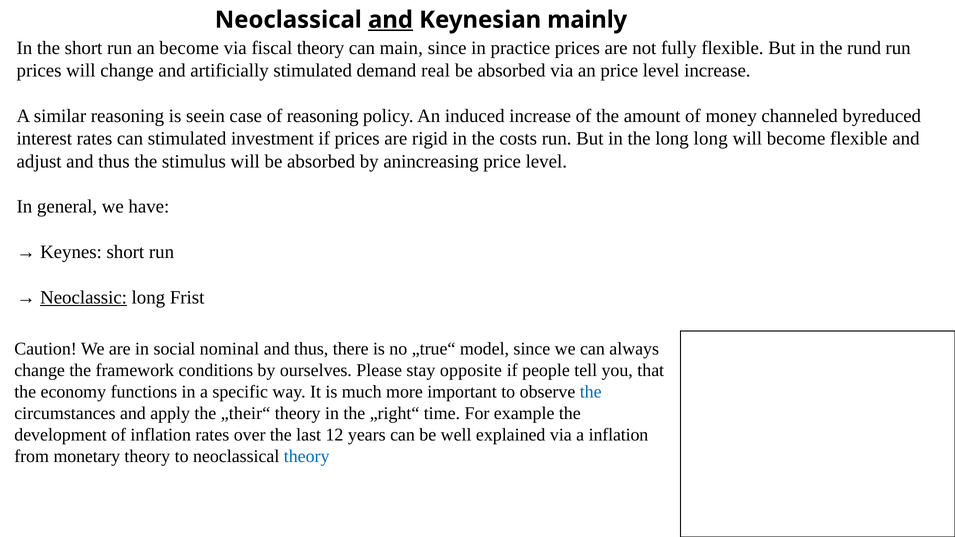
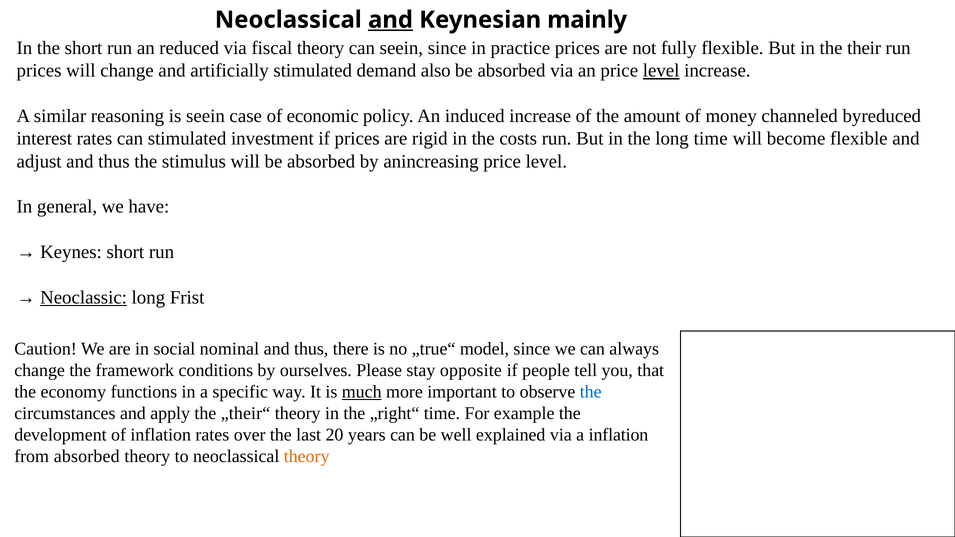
an become: become -> reduced
can main: main -> seein
rund: rund -> their
real: real -> also
level at (661, 71) underline: none -> present
of reasoning: reasoning -> economic
long long: long -> time
much underline: none -> present
12: 12 -> 20
from monetary: monetary -> absorbed
theory at (307, 456) colour: blue -> orange
